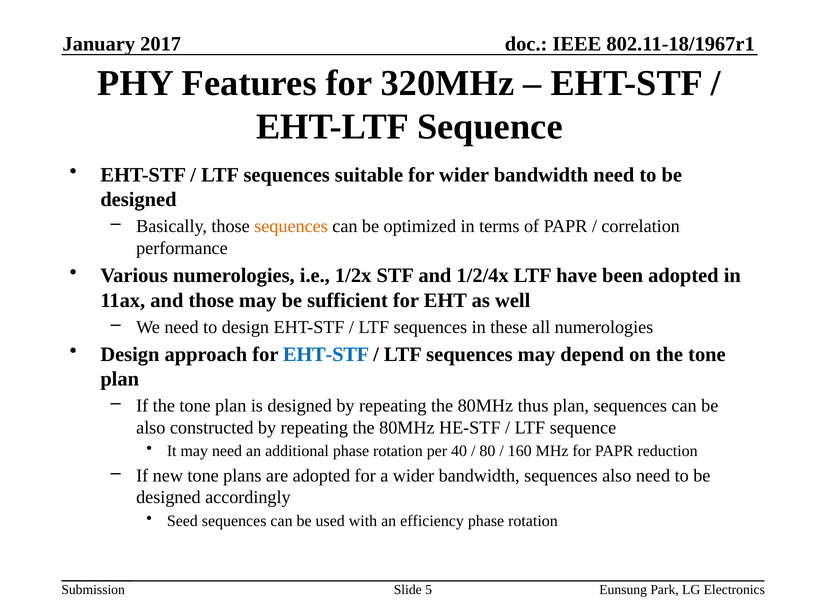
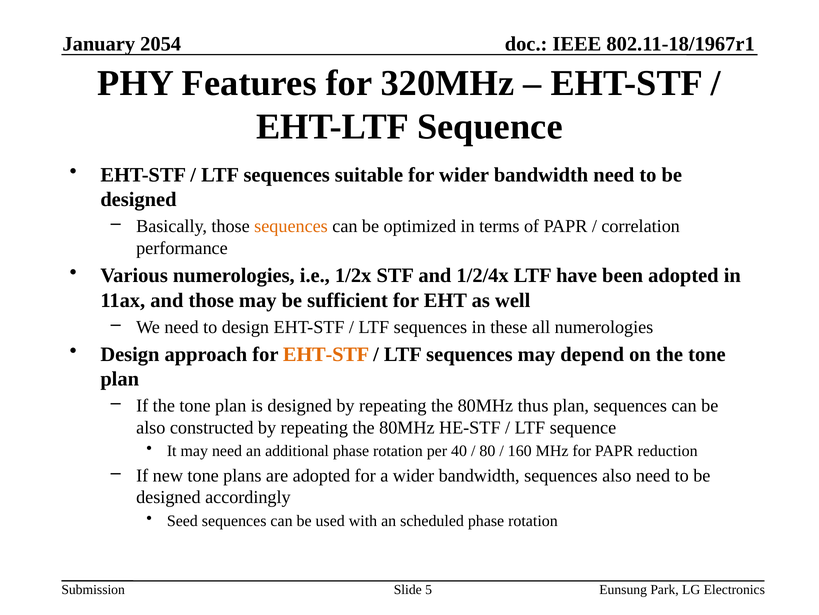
2017: 2017 -> 2054
EHT-STF at (326, 354) colour: blue -> orange
efficiency: efficiency -> scheduled
